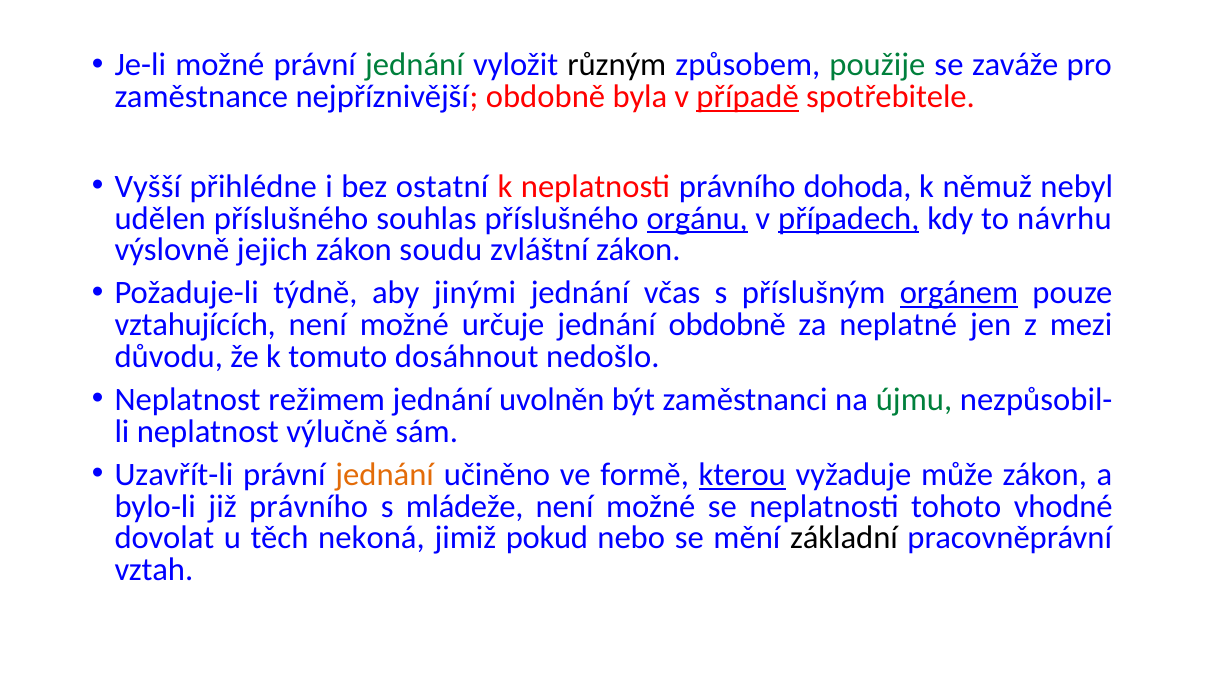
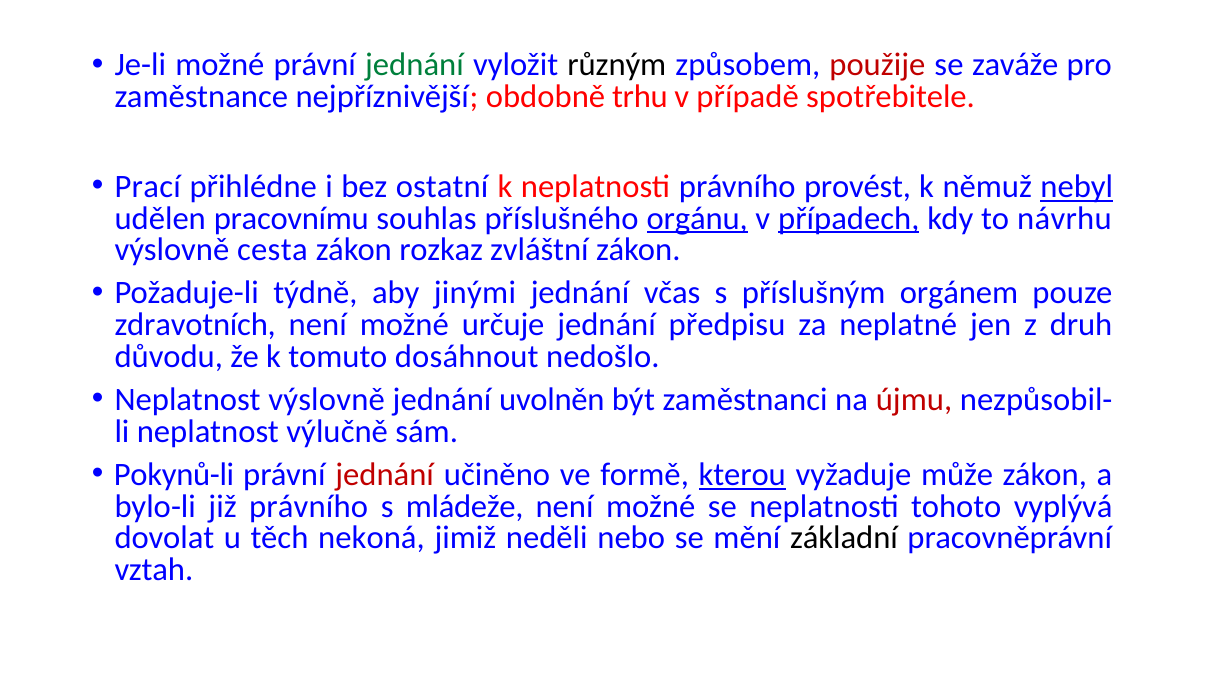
použije colour: green -> red
byla: byla -> trhu
případě underline: present -> none
Vyšší: Vyšší -> Prací
dohoda: dohoda -> provést
nebyl underline: none -> present
udělen příslušného: příslušného -> pracovnímu
jejich: jejich -> cesta
soudu: soudu -> rozkaz
orgánem underline: present -> none
vztahujících: vztahujících -> zdravotních
jednání obdobně: obdobně -> předpisu
mezi: mezi -> druh
Neplatnost režimem: režimem -> výslovně
újmu colour: green -> red
Uzavřít-li: Uzavřít-li -> Pokynů-li
jednání at (385, 474) colour: orange -> red
vhodné: vhodné -> vyplývá
pokud: pokud -> neděli
